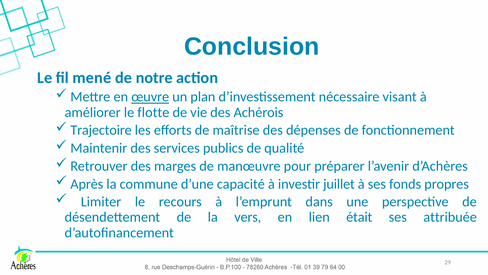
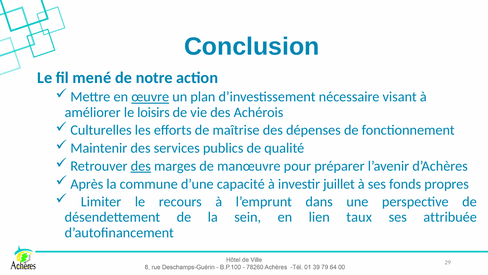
flotte: flotte -> loisirs
Trajectoire: Trajectoire -> Culturelles
des at (141, 166) underline: none -> present
vers: vers -> sein
était: était -> taux
